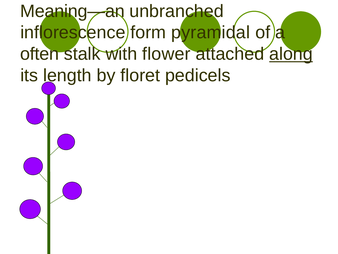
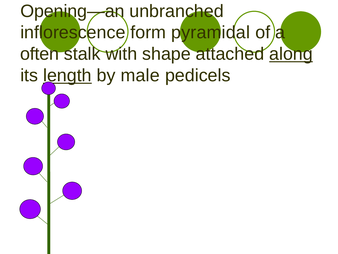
Meaning—an: Meaning—an -> Opening—an
flower: flower -> shape
length underline: none -> present
floret: floret -> male
